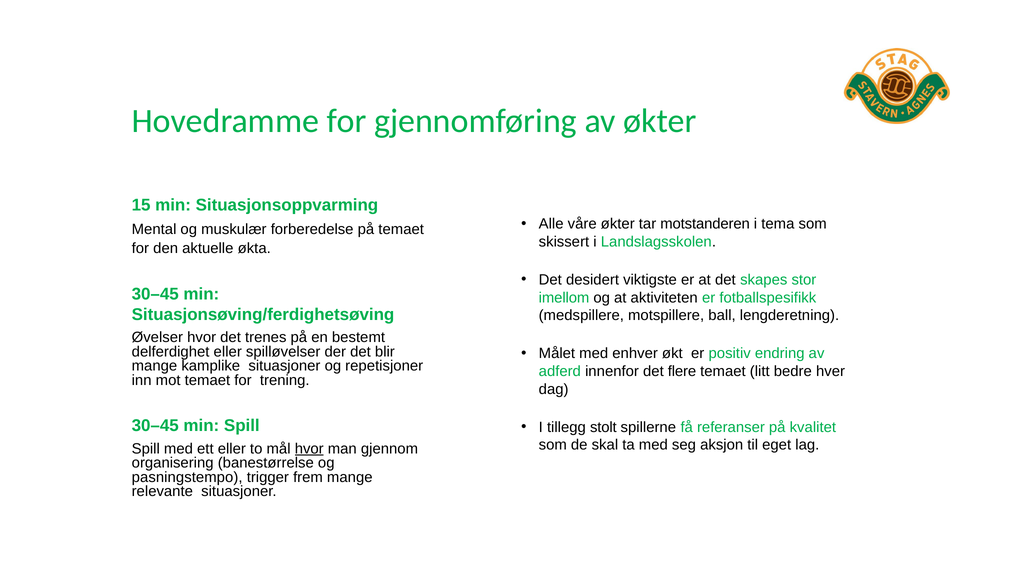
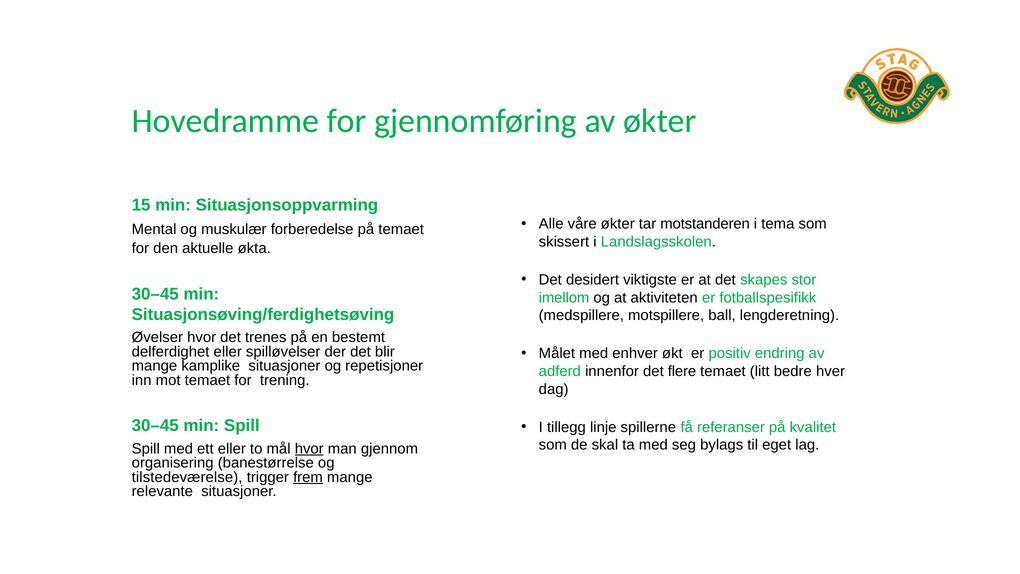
stolt: stolt -> linje
aksjon: aksjon -> bylags
pasningstempo: pasningstempo -> tilstedeværelse
frem underline: none -> present
